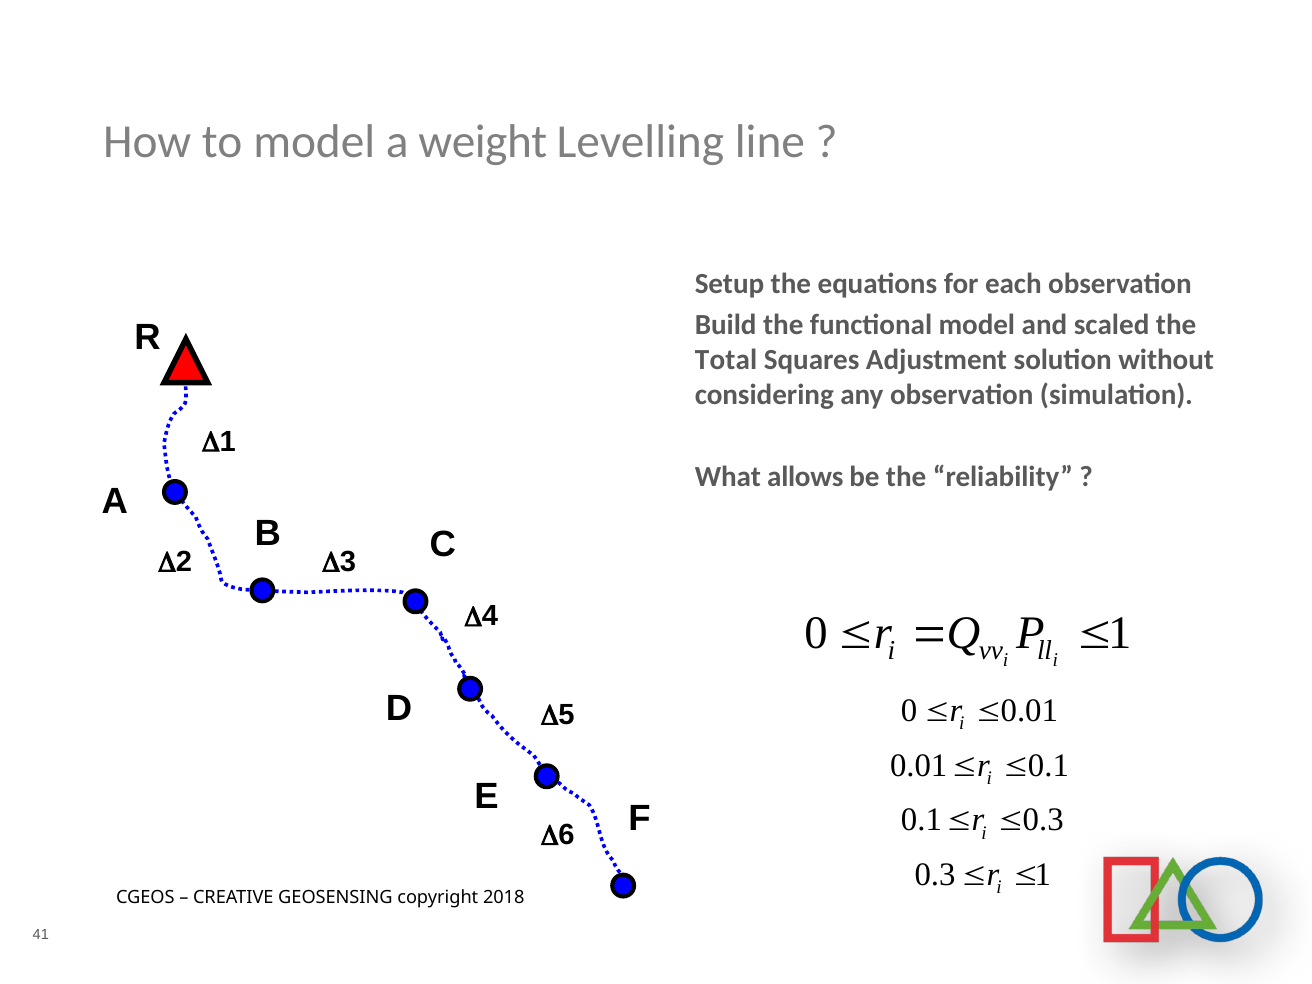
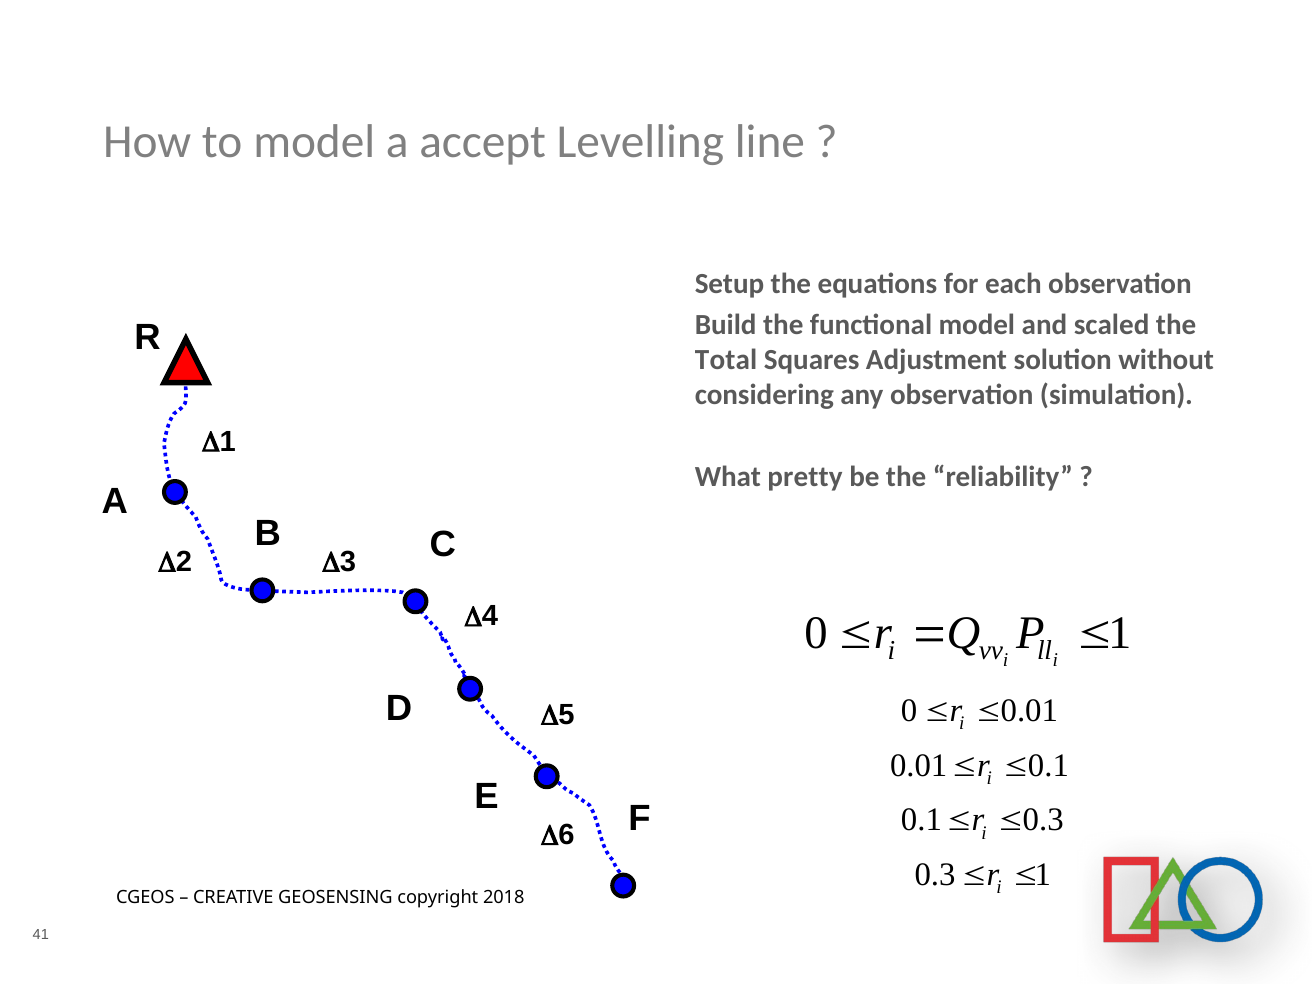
weight: weight -> accept
allows: allows -> pretty
